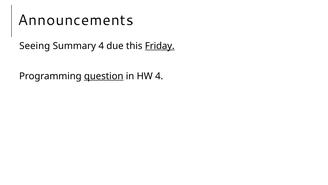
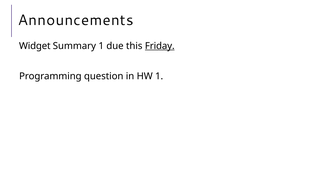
Seeing: Seeing -> Widget
Summary 4: 4 -> 1
question underline: present -> none
HW 4: 4 -> 1
